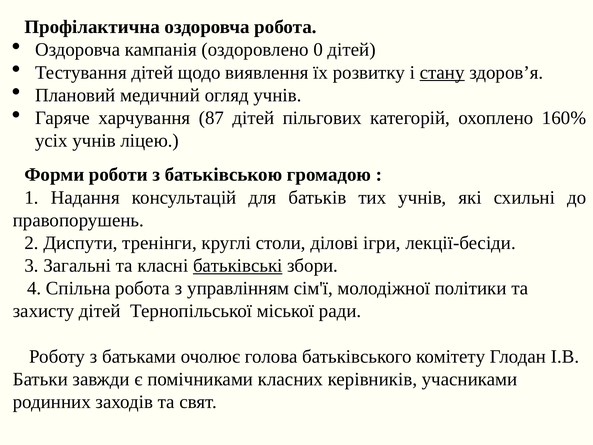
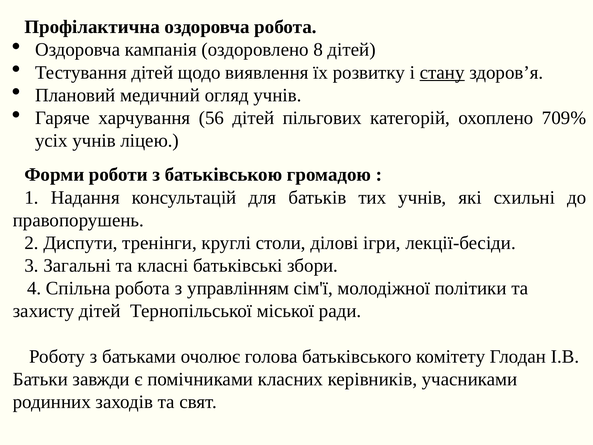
0: 0 -> 8
87: 87 -> 56
160%: 160% -> 709%
батьківські underline: present -> none
